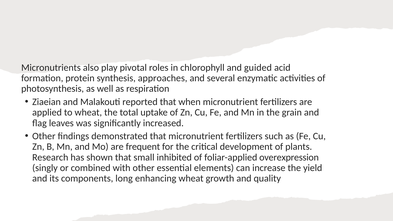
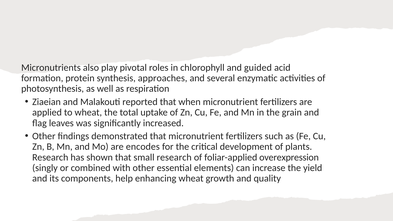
frequent: frequent -> encodes
small inhibited: inhibited -> research
long: long -> help
